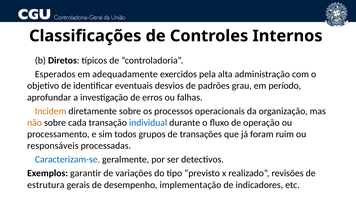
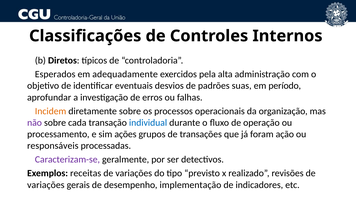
grau: grau -> suas
não colour: orange -> purple
todos: todos -> ações
ruim: ruim -> ação
Caracterizam-se colour: blue -> purple
garantir: garantir -> receitas
estrutura at (46, 185): estrutura -> variações
